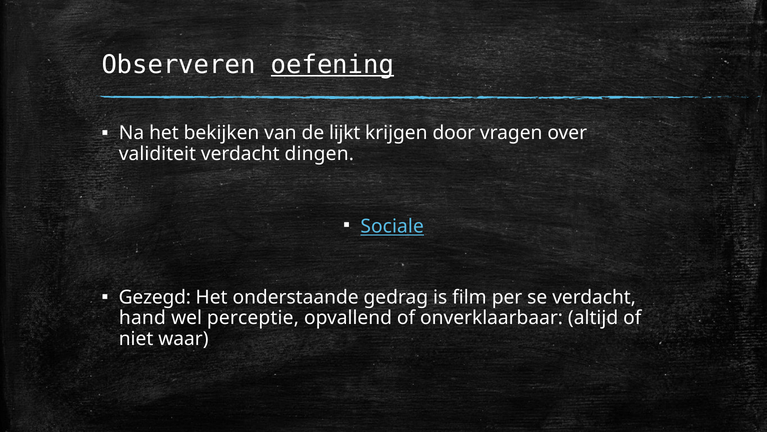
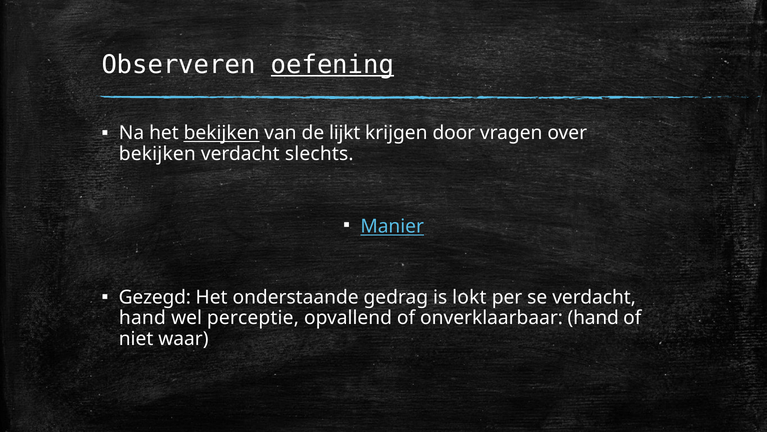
bekijken at (221, 133) underline: none -> present
validiteit at (157, 154): validiteit -> bekijken
dingen: dingen -> slechts
Sociale: Sociale -> Manier
film: film -> lokt
onverklaarbaar altijd: altijd -> hand
